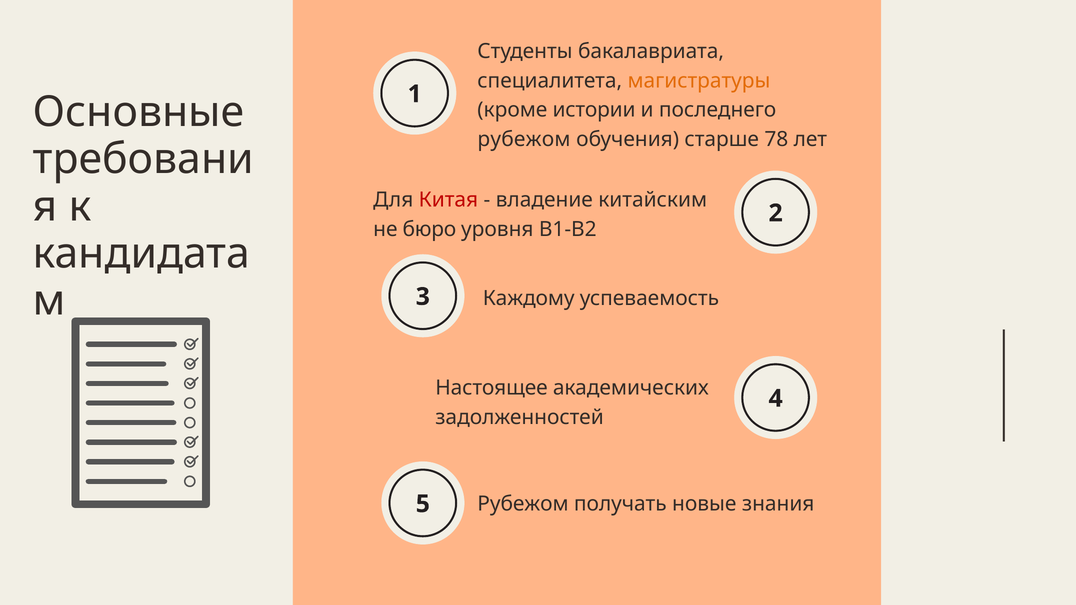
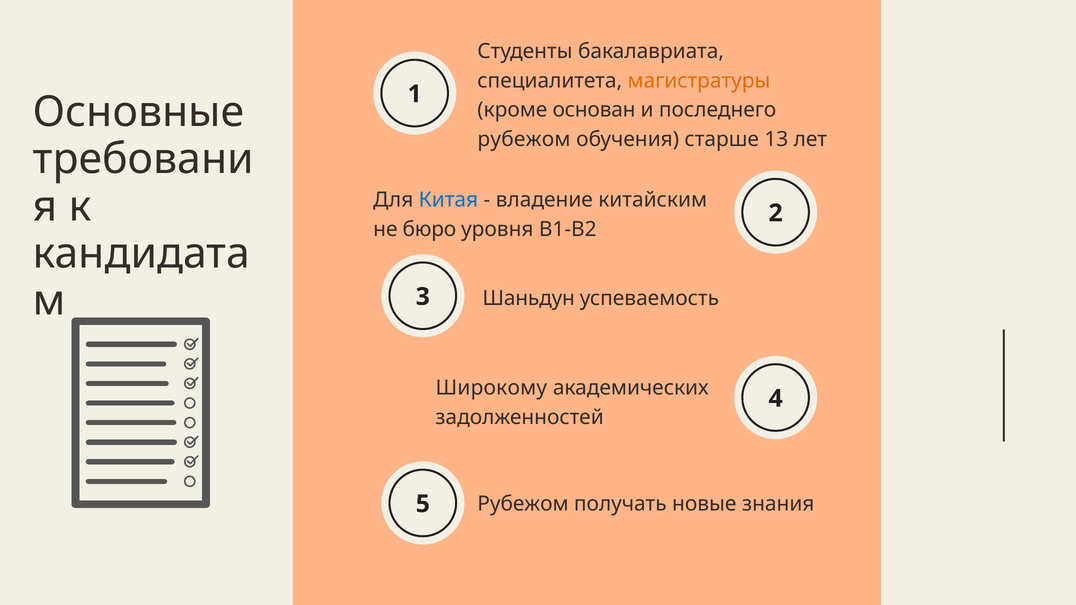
истории: истории -> основан
78: 78 -> 13
Китая colour: red -> blue
Каждому: Каждому -> Шаньдун
Настоящее: Настоящее -> Широкому
